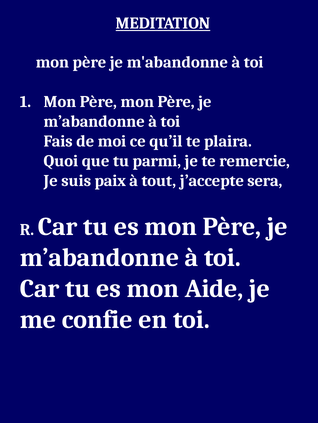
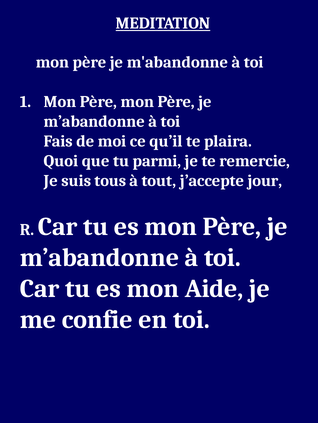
paix: paix -> tous
sera: sera -> jour
